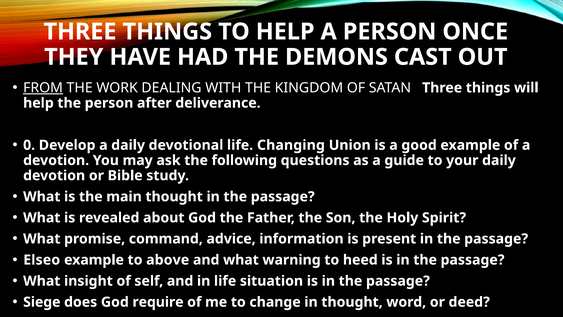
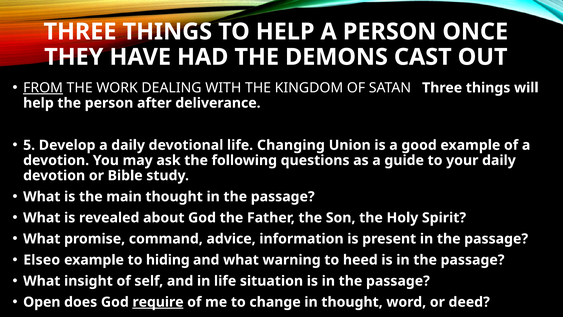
0: 0 -> 5
above: above -> hiding
Siege: Siege -> Open
require underline: none -> present
